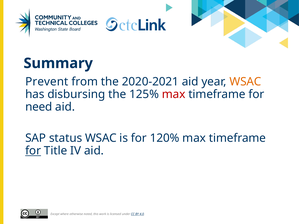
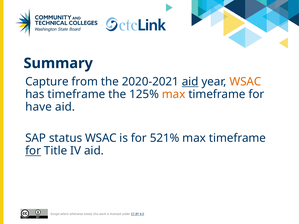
Prevent: Prevent -> Capture
aid at (190, 82) underline: none -> present
has disbursing: disbursing -> timeframe
max at (174, 94) colour: red -> orange
need: need -> have
120%: 120% -> 521%
